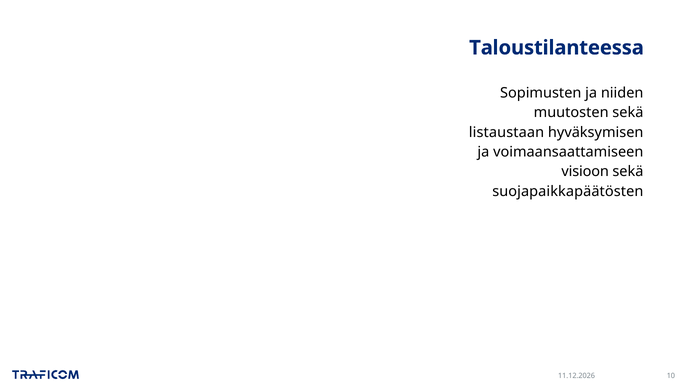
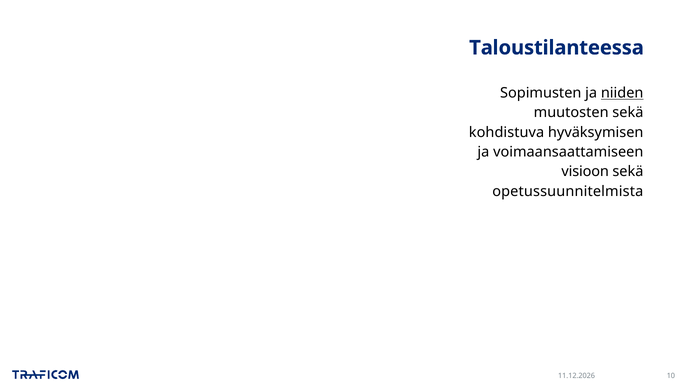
niiden underline: none -> present
listaustaan: listaustaan -> kohdistuva
suojapaikkapäätösten: suojapaikkapäätösten -> opetussuunnitelmista
